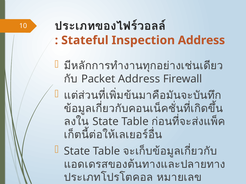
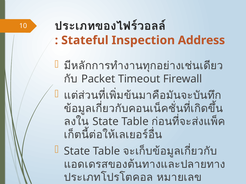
Packet Address: Address -> Timeout
